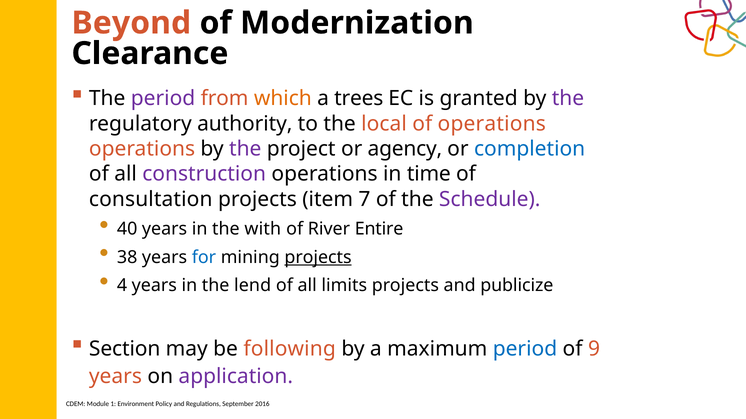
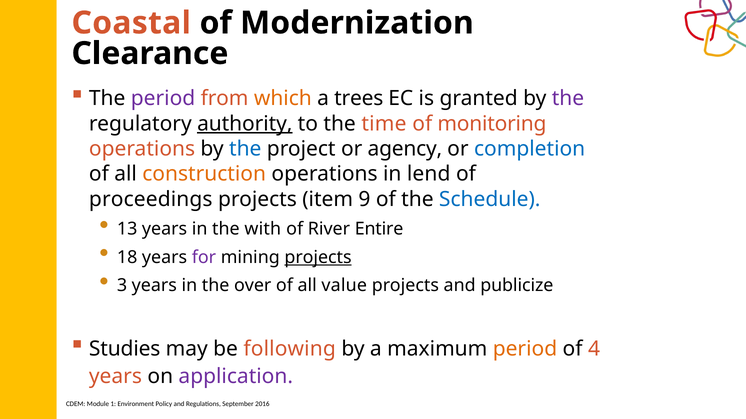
Beyond: Beyond -> Coastal
authority underline: none -> present
local: local -> time
of operations: operations -> monitoring
the at (245, 149) colour: purple -> blue
construction colour: purple -> orange
time: time -> lend
consultation: consultation -> proceedings
7: 7 -> 9
Schedule colour: purple -> blue
40: 40 -> 13
38: 38 -> 18
for colour: blue -> purple
4: 4 -> 3
lend: lend -> over
limits: limits -> value
Section: Section -> Studies
period at (525, 349) colour: blue -> orange
9: 9 -> 4
